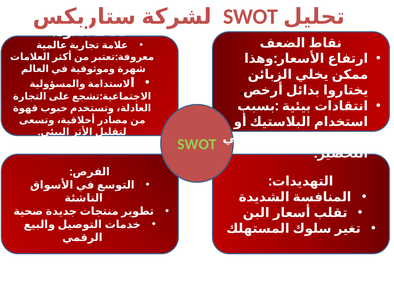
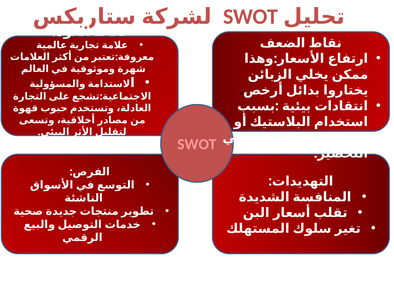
SWOT at (197, 144) colour: light green -> pink
